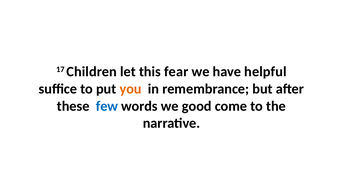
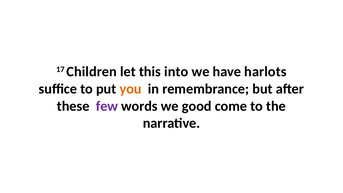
fear: fear -> into
helpful: helpful -> harlots
few colour: blue -> purple
